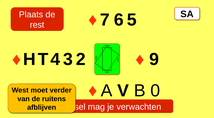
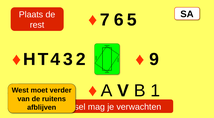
0: 0 -> 1
